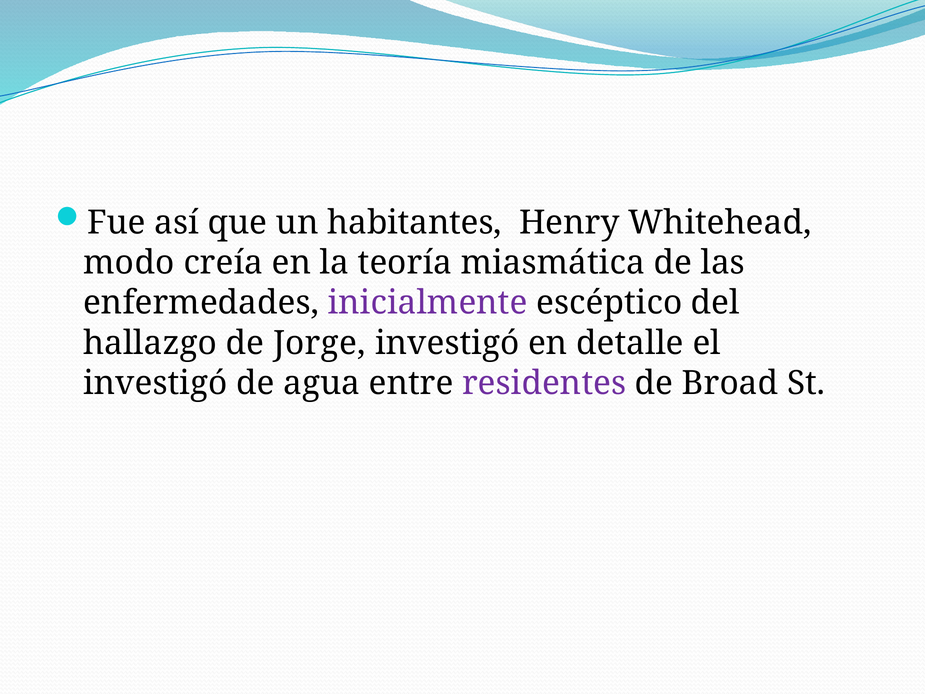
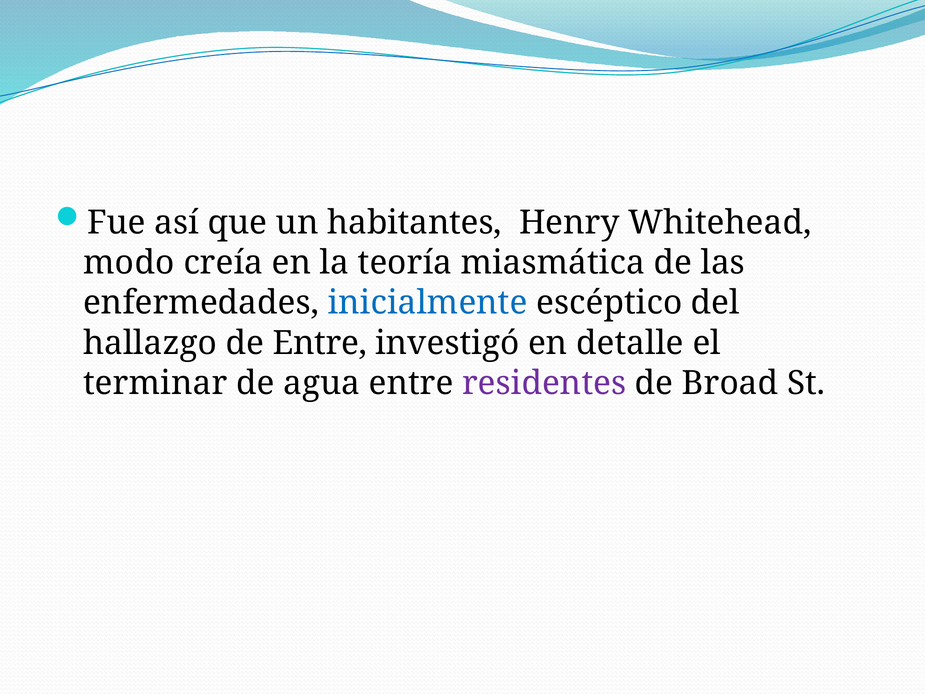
inicialmente colour: purple -> blue
de Jorge: Jorge -> Entre
investigó at (155, 383): investigó -> terminar
